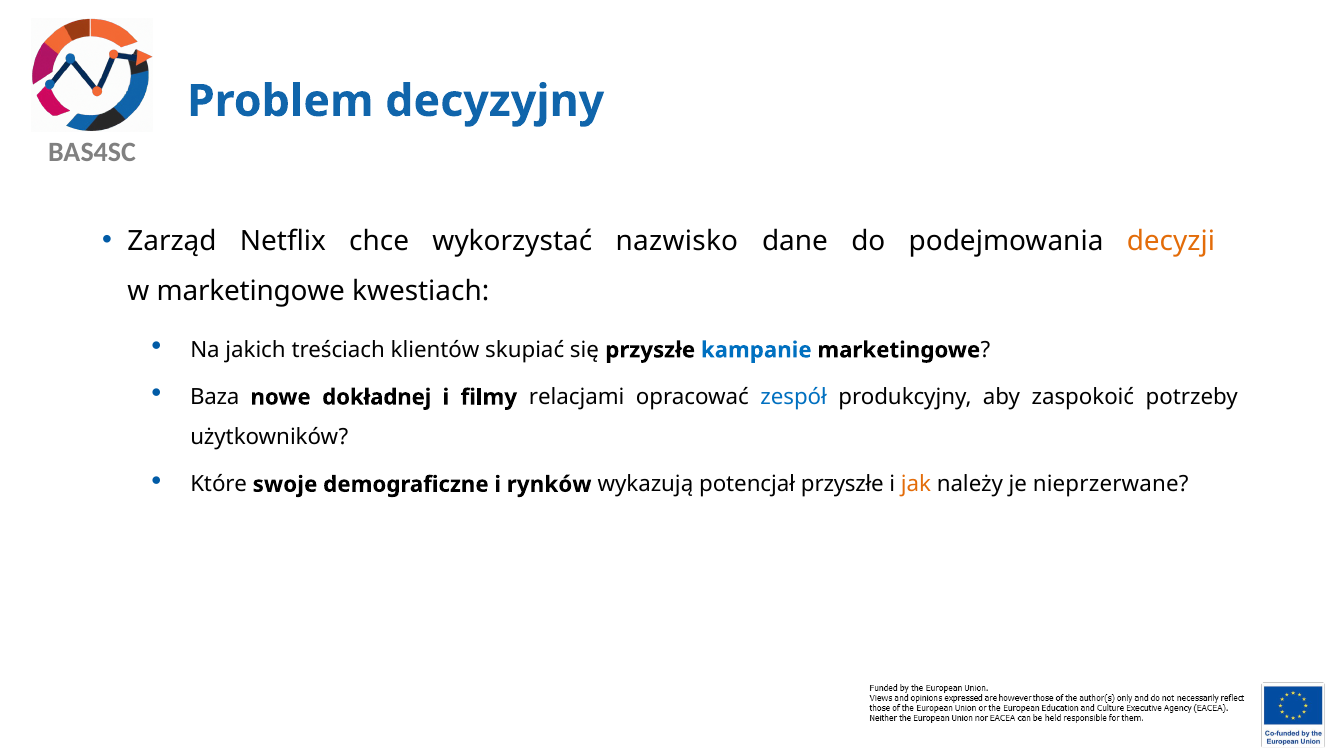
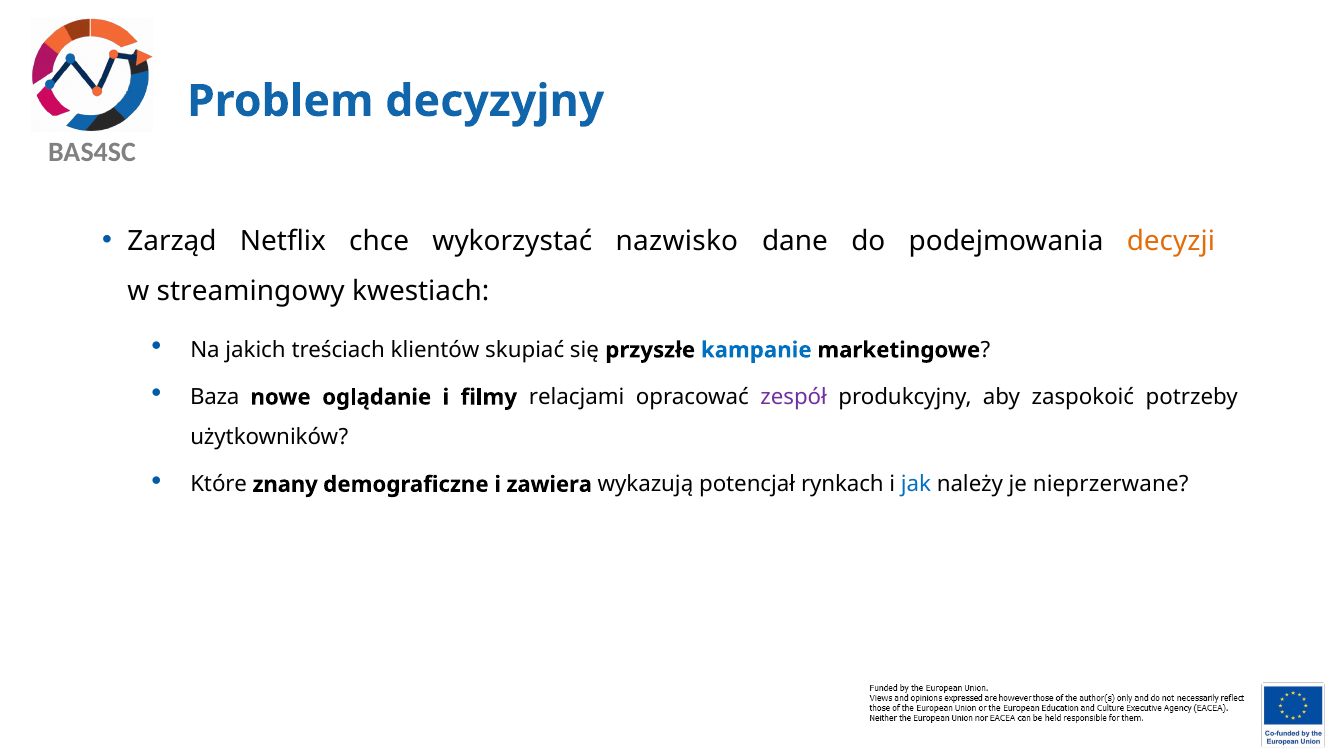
w marketingowe: marketingowe -> streamingowy
dokładnej: dokładnej -> oglądanie
zespół colour: blue -> purple
swoje: swoje -> znany
rynków: rynków -> zawiera
potencjał przyszłe: przyszłe -> rynkach
jak colour: orange -> blue
